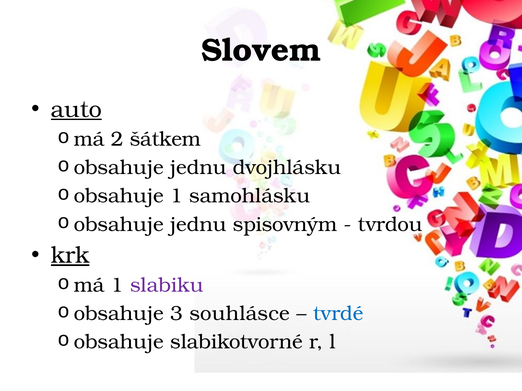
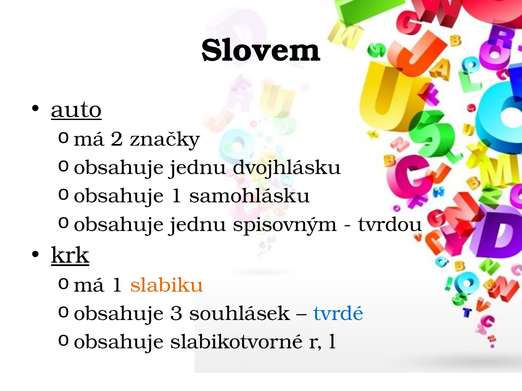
šátkem: šátkem -> značky
slabiku colour: purple -> orange
souhlásce: souhlásce -> souhlásek
